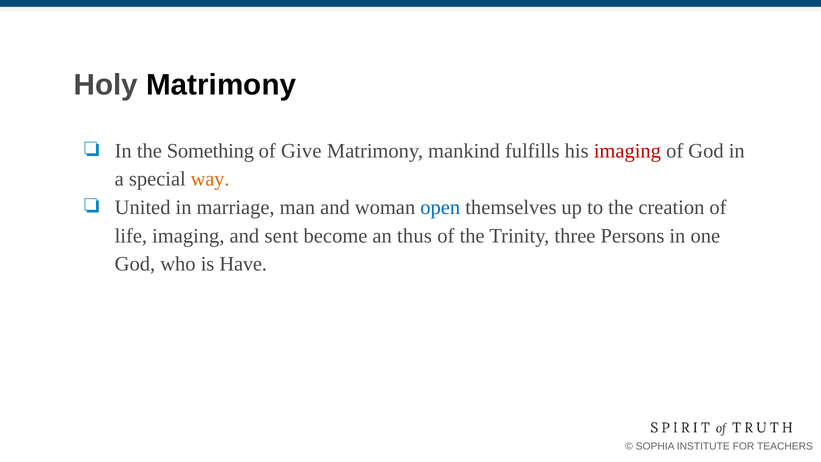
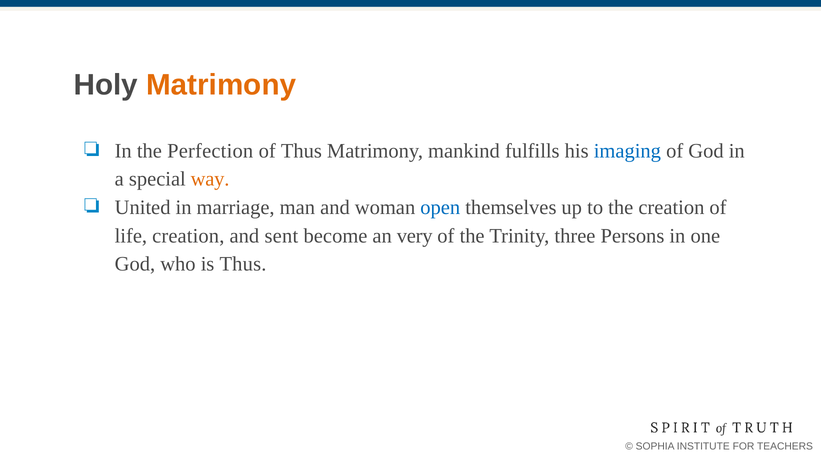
Matrimony at (221, 85) colour: black -> orange
Something: Something -> Perfection
of Give: Give -> Thus
imaging at (627, 151) colour: red -> blue
life imaging: imaging -> creation
thus: thus -> very
is Have: Have -> Thus
